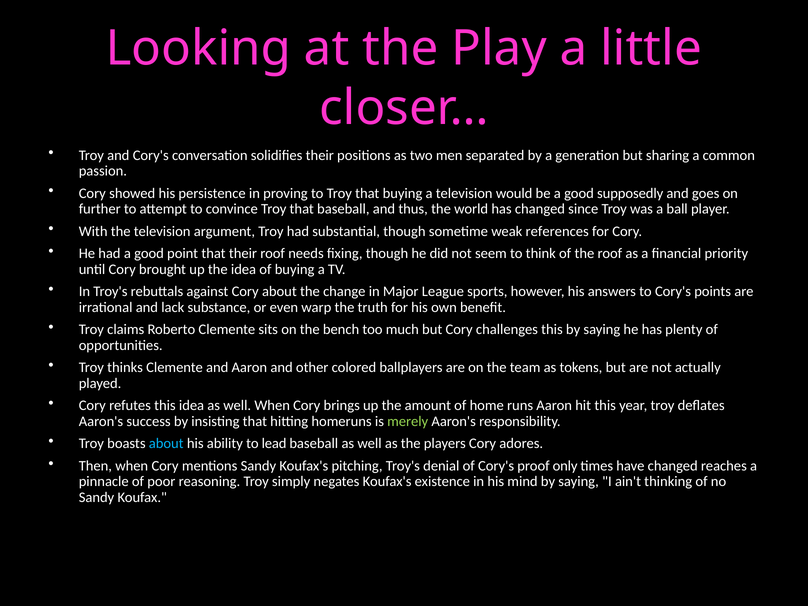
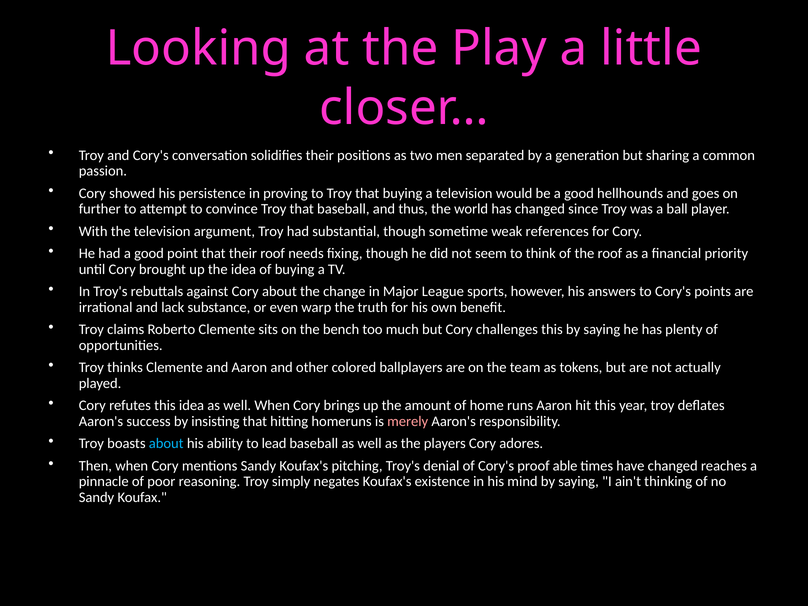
supposedly: supposedly -> hellhounds
merely colour: light green -> pink
only: only -> able
